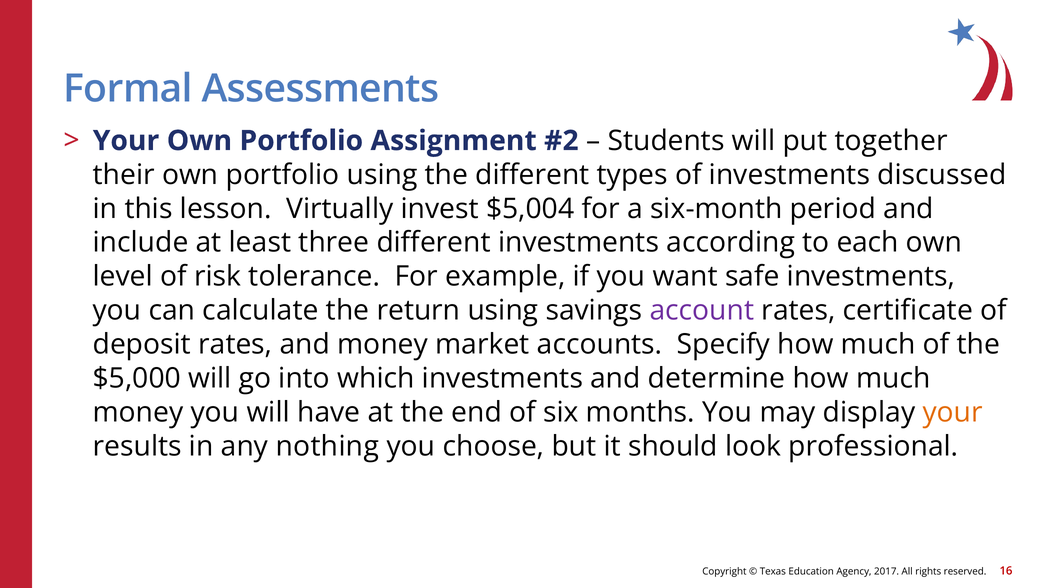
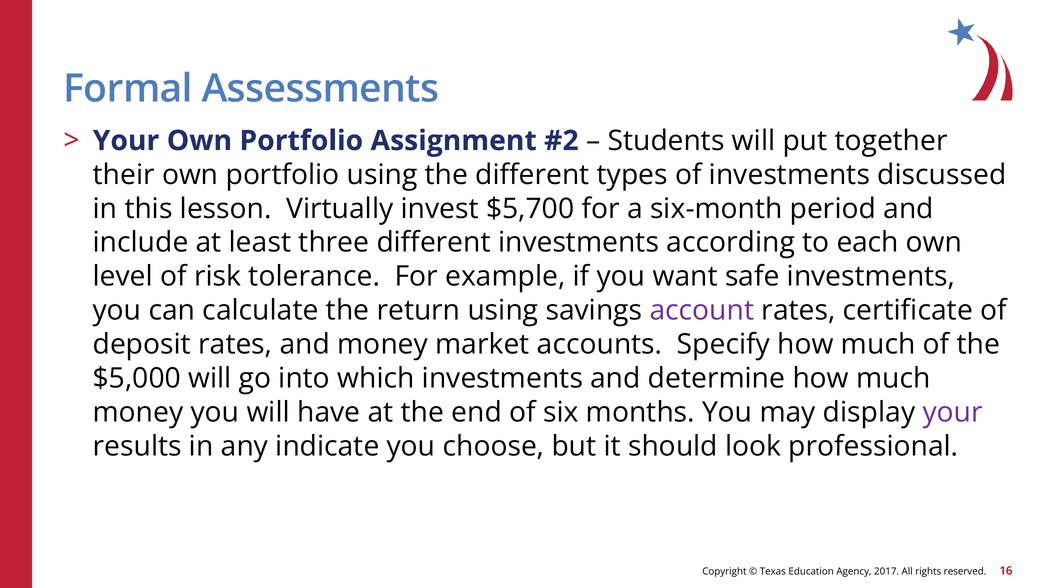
$5,004: $5,004 -> $5,700
your at (953, 412) colour: orange -> purple
nothing: nothing -> indicate
